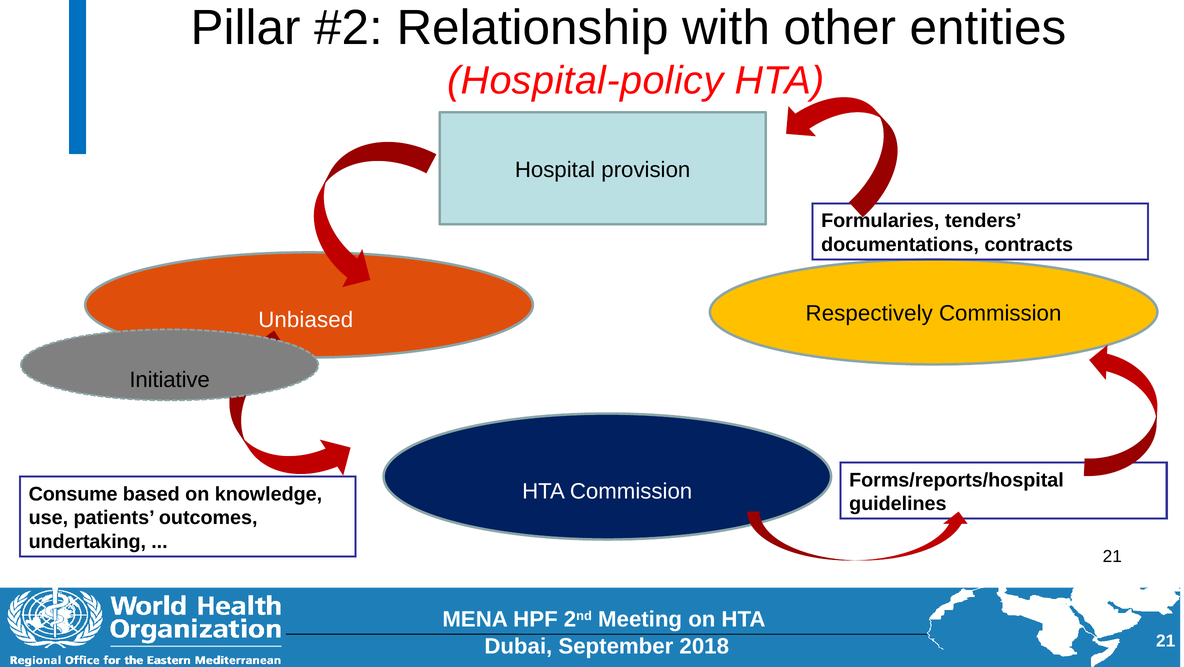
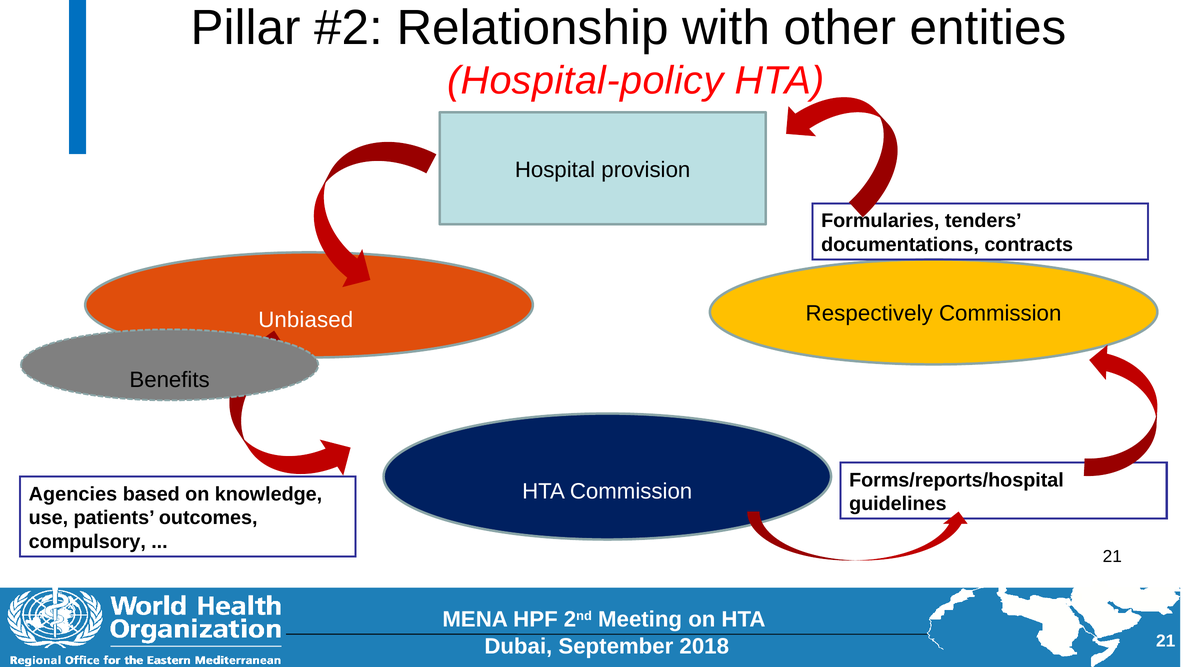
Initiative: Initiative -> Benefits
Consume: Consume -> Agencies
undertaking: undertaking -> compulsory
